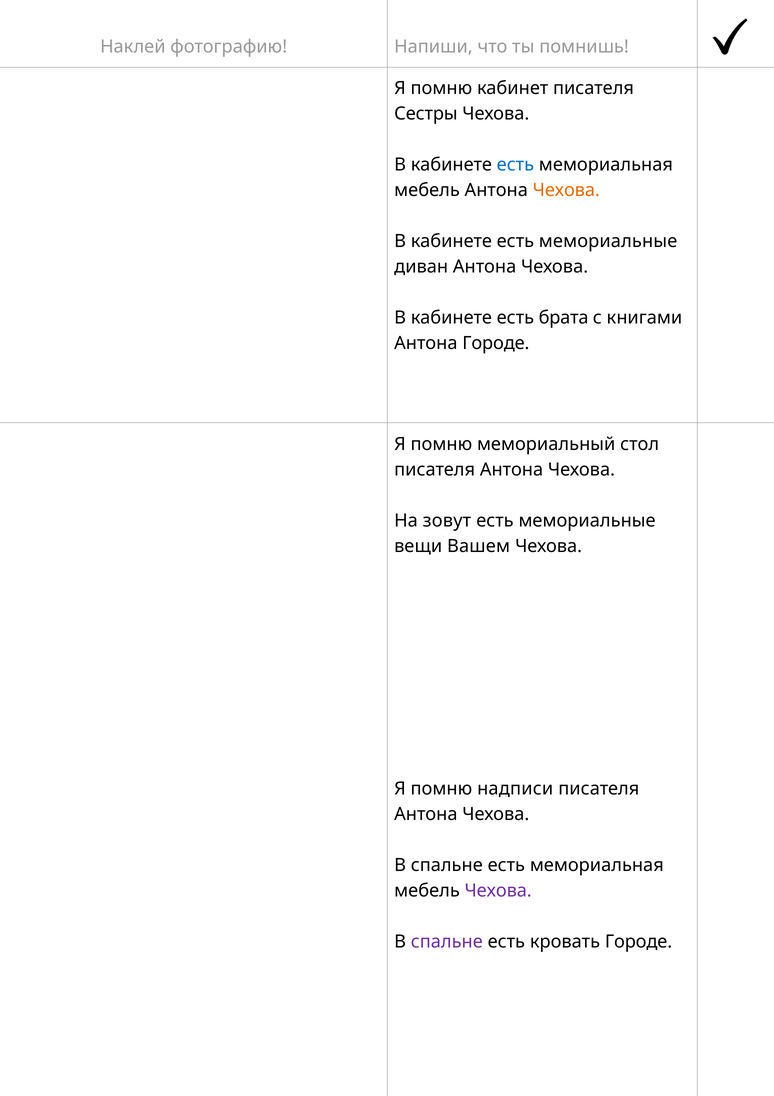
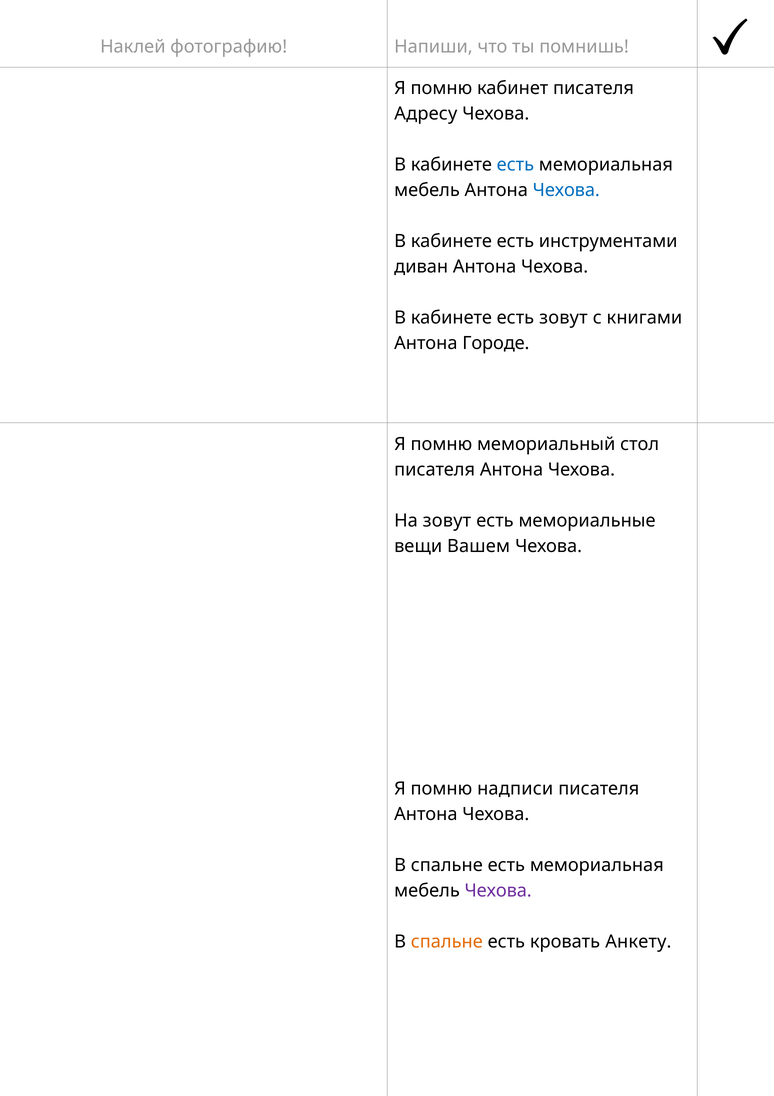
Сестры: Сестры -> Адресу
Чехова at (566, 190) colour: orange -> blue
кабинете есть мемориальные: мемориальные -> инструментами
есть брата: брата -> зовут
спальне at (447, 941) colour: purple -> orange
кровать Городе: Городе -> Анкету
